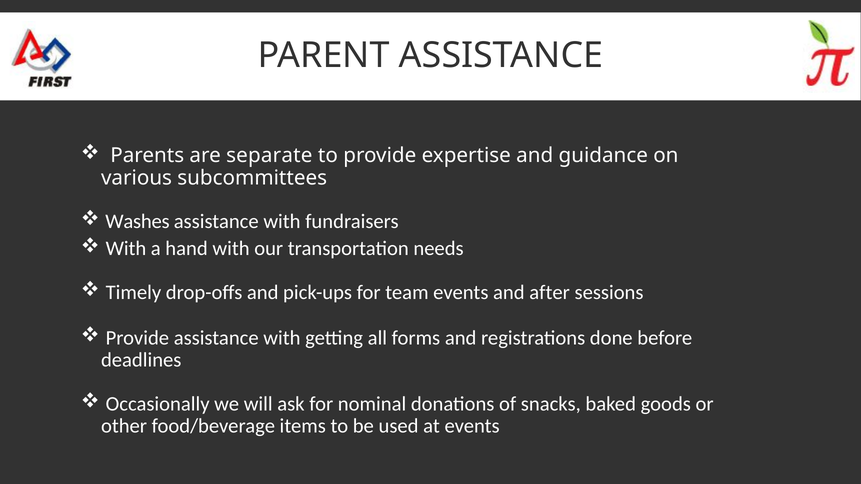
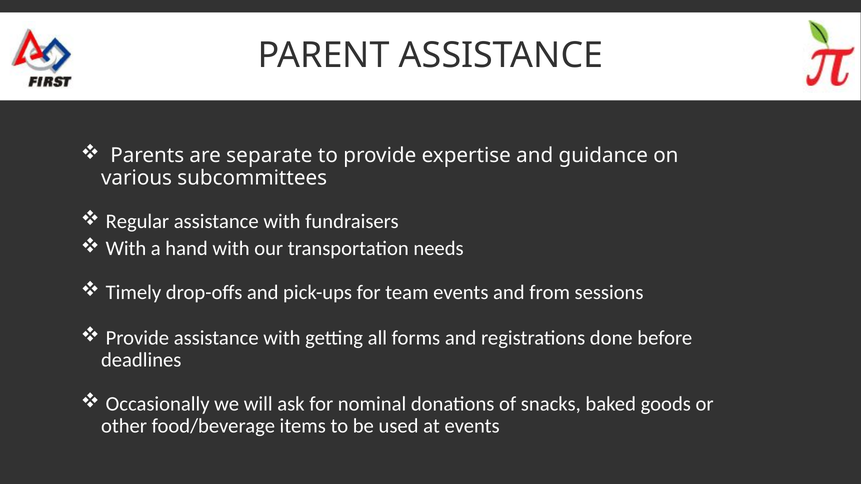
Washes: Washes -> Regular
after: after -> from
